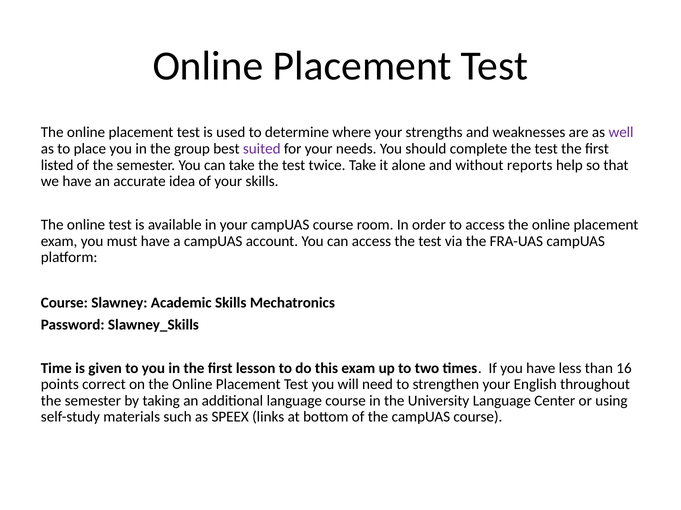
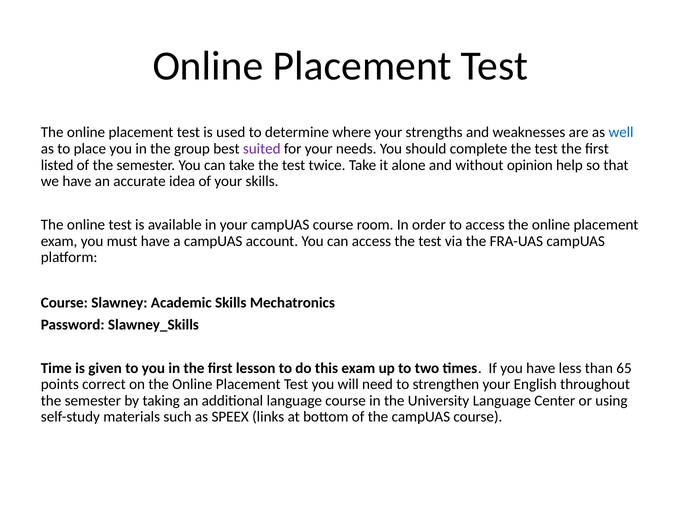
well colour: purple -> blue
reports: reports -> opinion
16: 16 -> 65
